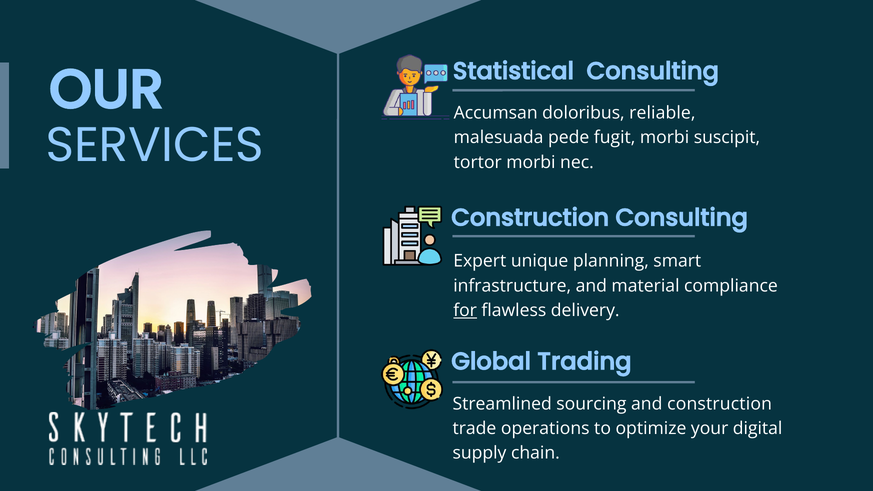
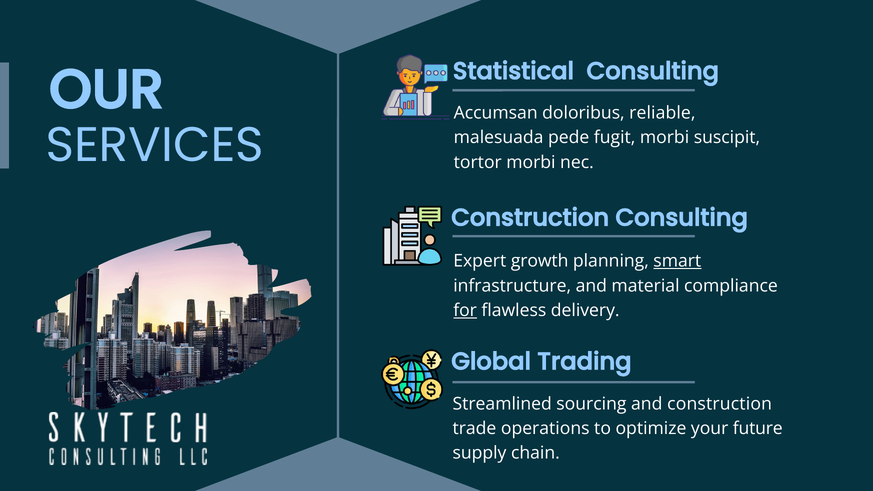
unique: unique -> growth
smart underline: none -> present
digital: digital -> future
